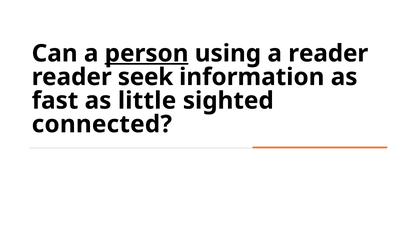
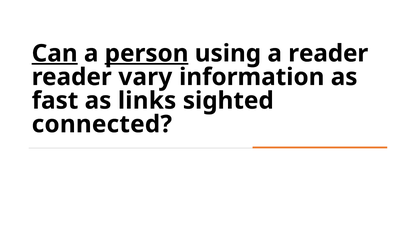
Can underline: none -> present
seek: seek -> vary
little: little -> links
